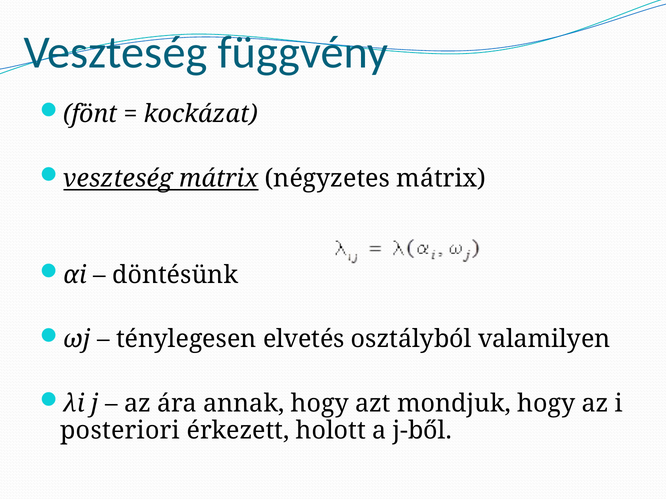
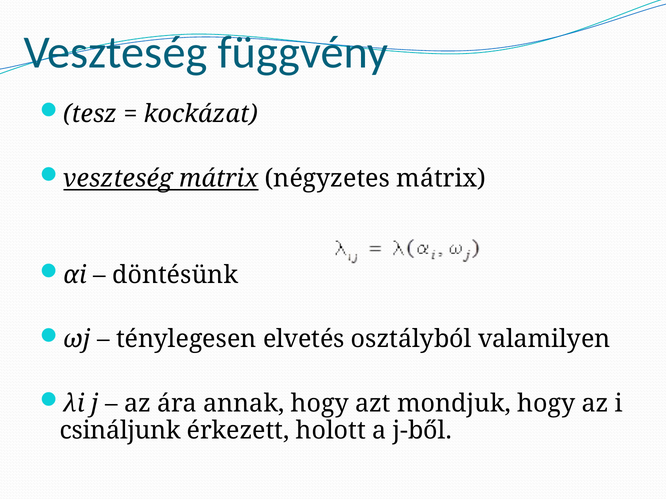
fönt: fönt -> tesz
posteriori: posteriori -> csináljunk
